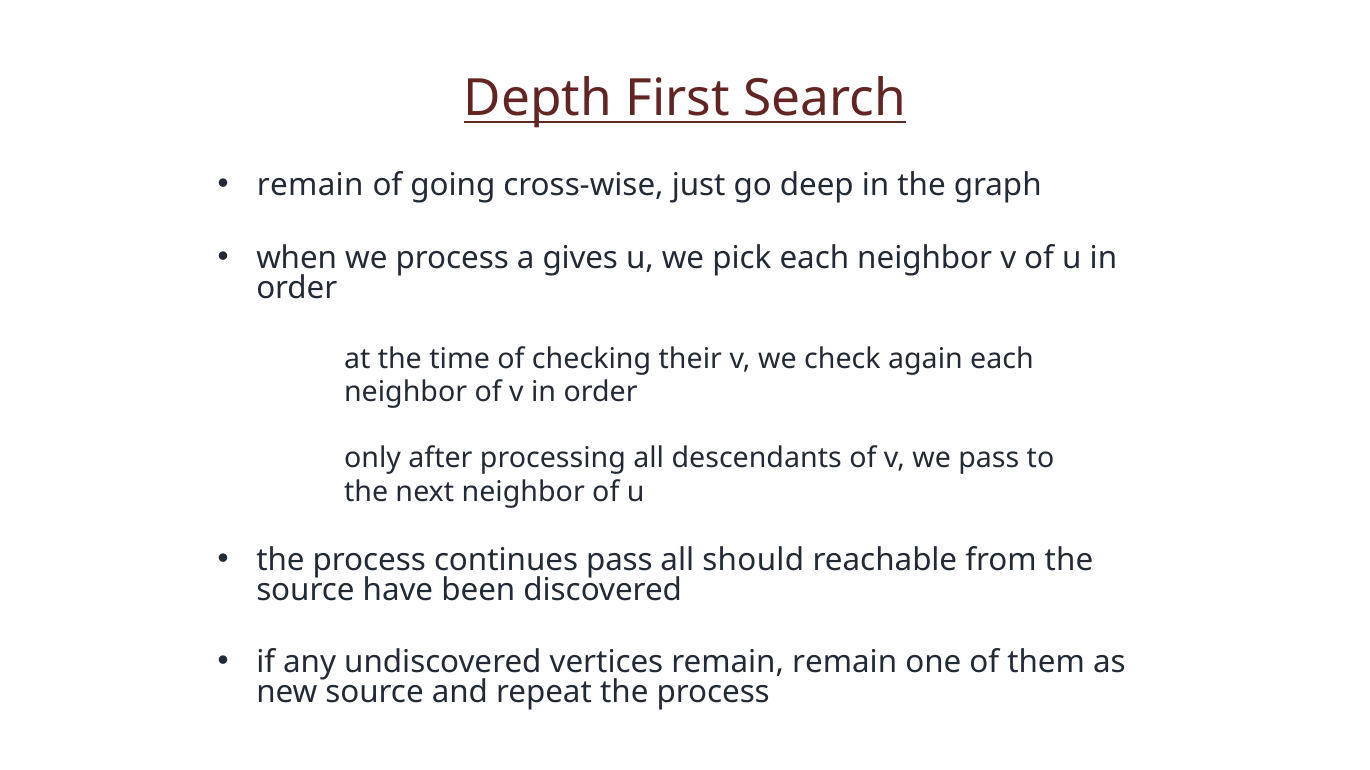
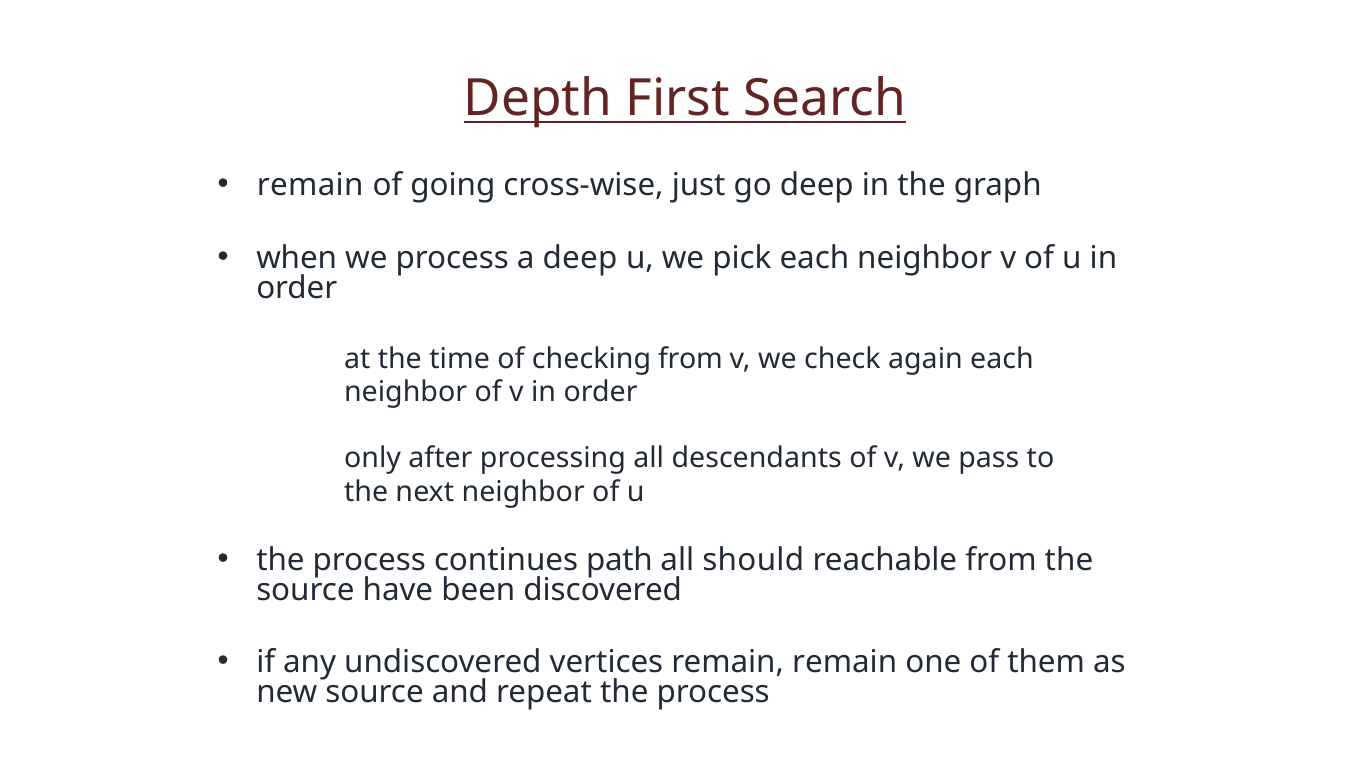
a gives: gives -> deep
checking their: their -> from
continues pass: pass -> path
